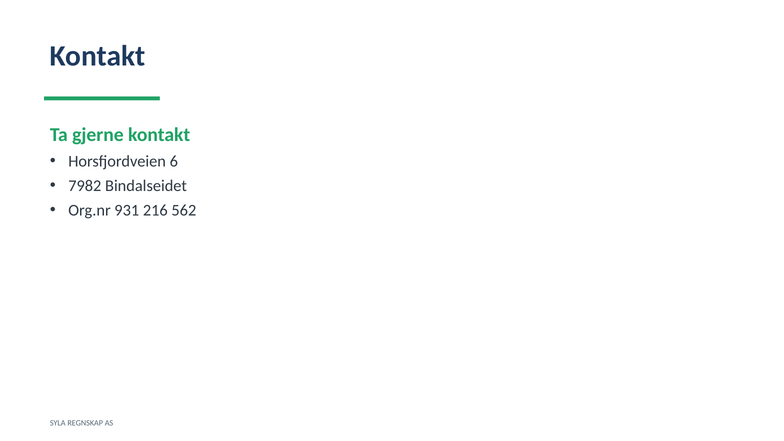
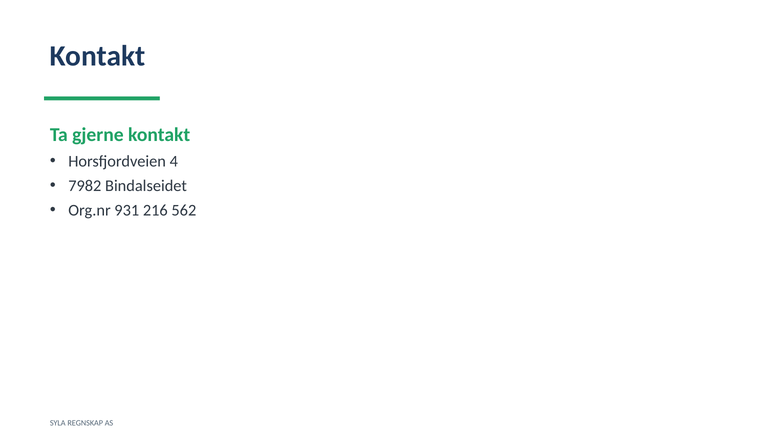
6: 6 -> 4
